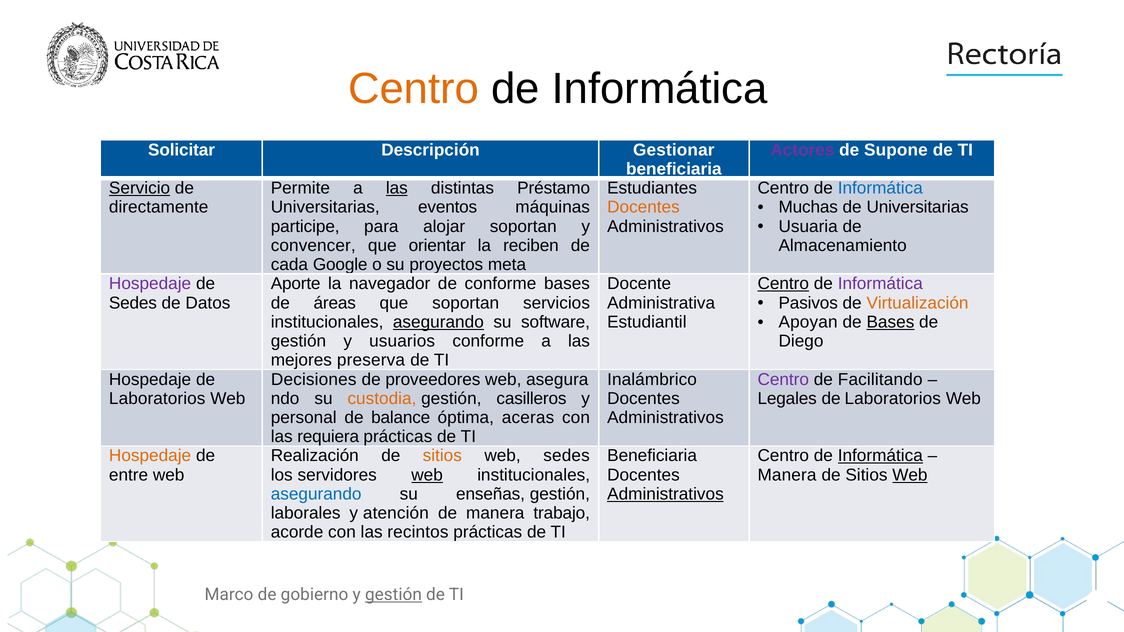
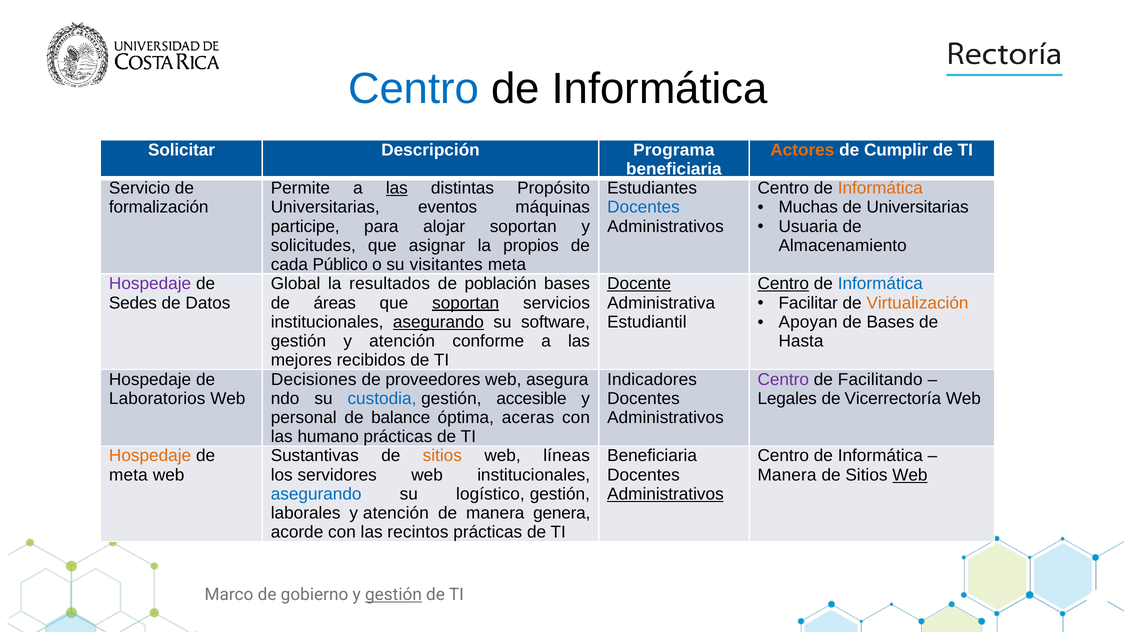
Centro at (414, 89) colour: orange -> blue
Gestionar: Gestionar -> Programa
Actores colour: purple -> orange
Supone: Supone -> Cumplir
Servicio underline: present -> none
Préstamo: Préstamo -> Propósito
Informática at (880, 188) colour: blue -> orange
directamente: directamente -> formalización
Docentes at (643, 207) colour: orange -> blue
convencer: convencer -> solicitudes
orientar: orientar -> asignar
reciben: reciben -> propios
Google: Google -> Público
proyectos: proyectos -> visitantes
Aporte: Aporte -> Global
navegador: navegador -> resultados
de conforme: conforme -> población
Docente underline: none -> present
Informática at (880, 284) colour: purple -> blue
soportan at (466, 303) underline: none -> present
Pasivos: Pasivos -> Facilitar
Bases at (890, 322) underline: present -> none
gestión y usuarios: usuarios -> atención
Diego: Diego -> Hasta
preserva: preserva -> recibidos
Inalámbrico: Inalámbrico -> Indicadores
custodia colour: orange -> blue
casilleros: casilleros -> accesible
Laboratorios at (893, 399): Laboratorios -> Vicerrectoría
requiera: requiera -> humano
Realización: Realización -> Sustantivas
web sedes: sedes -> líneas
Informática at (880, 456) underline: present -> none
entre at (129, 475): entre -> meta
web at (427, 475) underline: present -> none
enseñas: enseñas -> logístico
trabajo: trabajo -> genera
